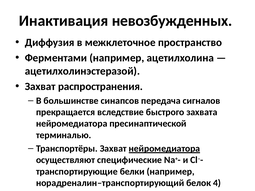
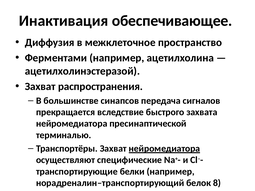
невозбужденных: невозбужденных -> обеспечивающее
4: 4 -> 8
